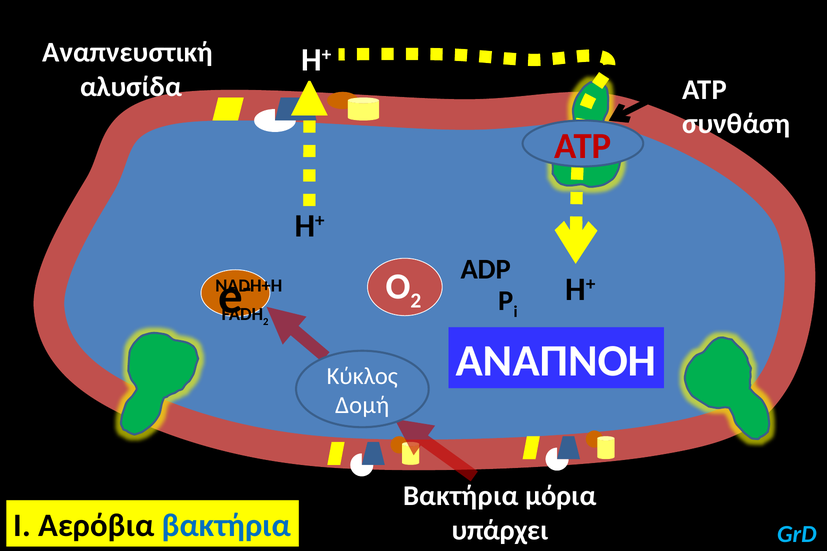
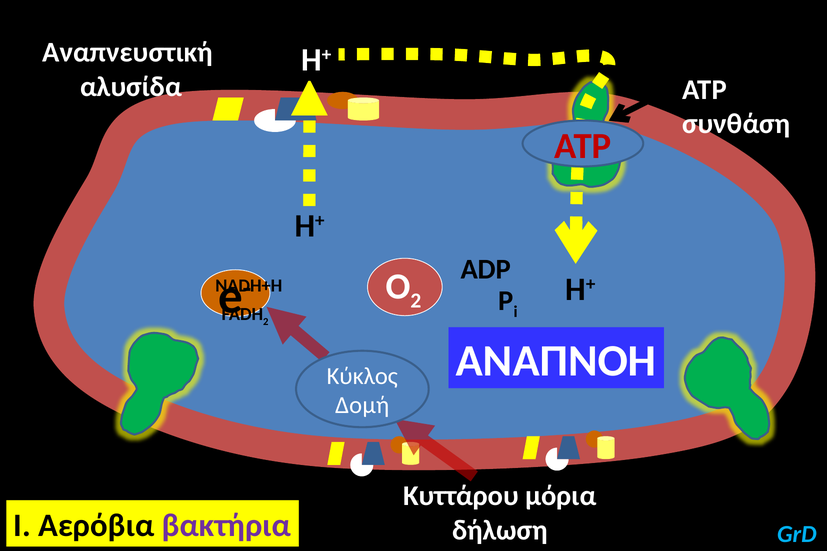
Βακτήρια at (461, 496): Βακτήρια -> Κυττάρου
βακτήρια at (226, 526) colour: blue -> purple
υπάρχει: υπάρχει -> δήλωση
